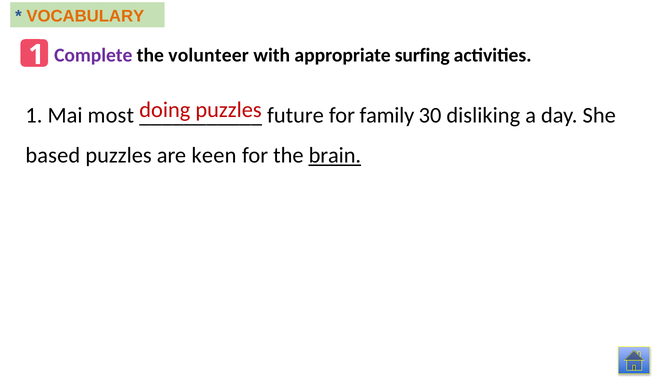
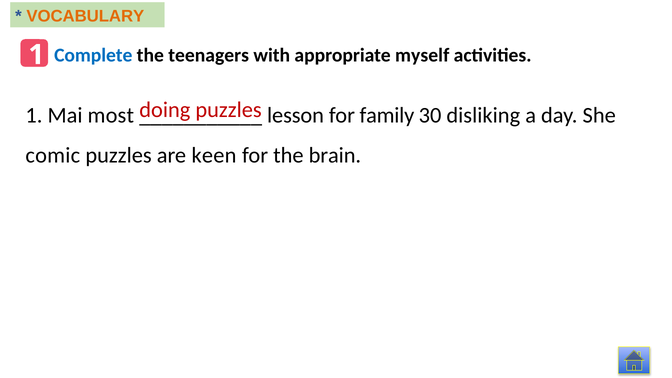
Complete colour: purple -> blue
volunteer: volunteer -> teenagers
surfing: surfing -> myself
future: future -> lesson
based: based -> comic
brain underline: present -> none
